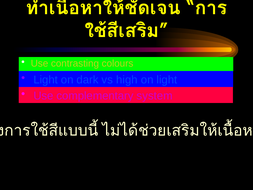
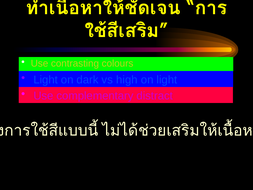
system: system -> distract
